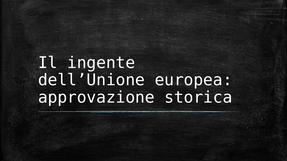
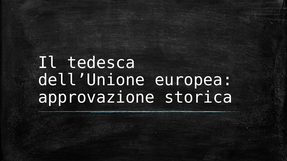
ingente: ingente -> tedesca
